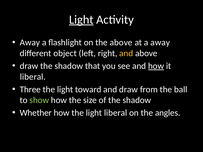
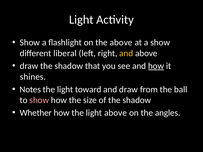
Light at (81, 20) underline: present -> none
Away at (30, 43): Away -> Show
a away: away -> show
object: object -> liberal
liberal at (33, 77): liberal -> shines
Three: Three -> Notes
show at (39, 100) colour: light green -> pink
light liberal: liberal -> above
